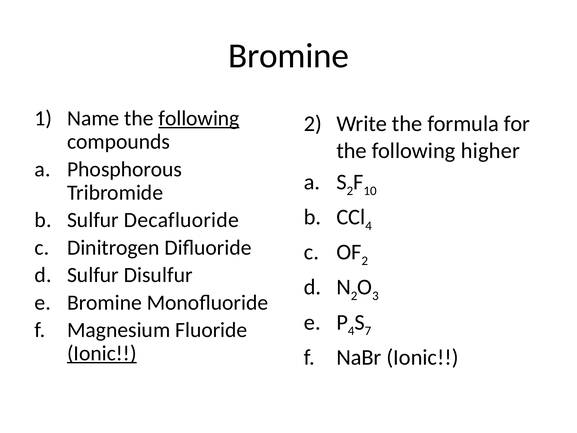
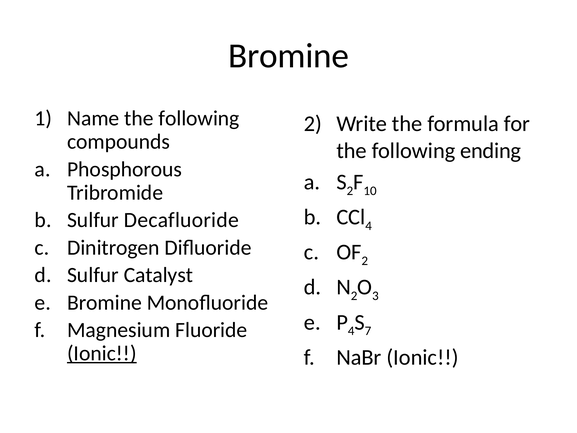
following at (199, 118) underline: present -> none
higher: higher -> ending
Disulfur: Disulfur -> Catalyst
